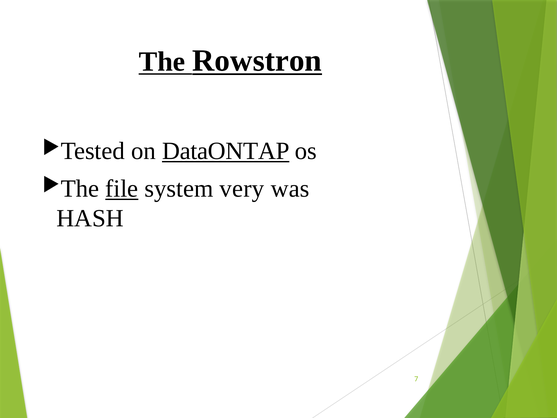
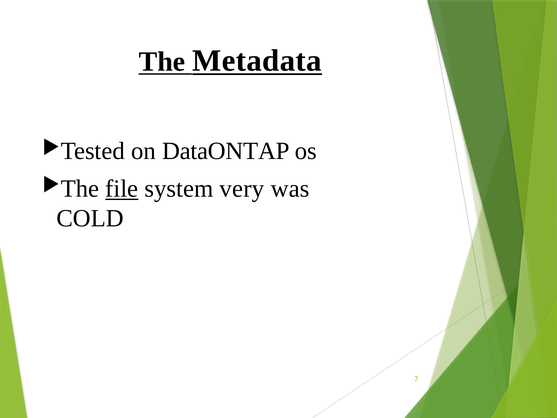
Rowstron: Rowstron -> Metadata
DataONTAP underline: present -> none
HASH: HASH -> COLD
